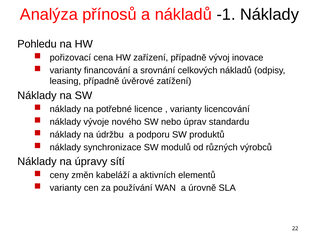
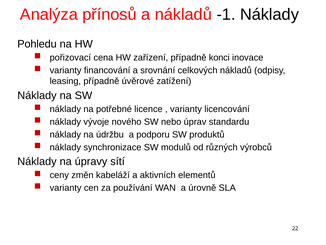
vývoj: vývoj -> konci
